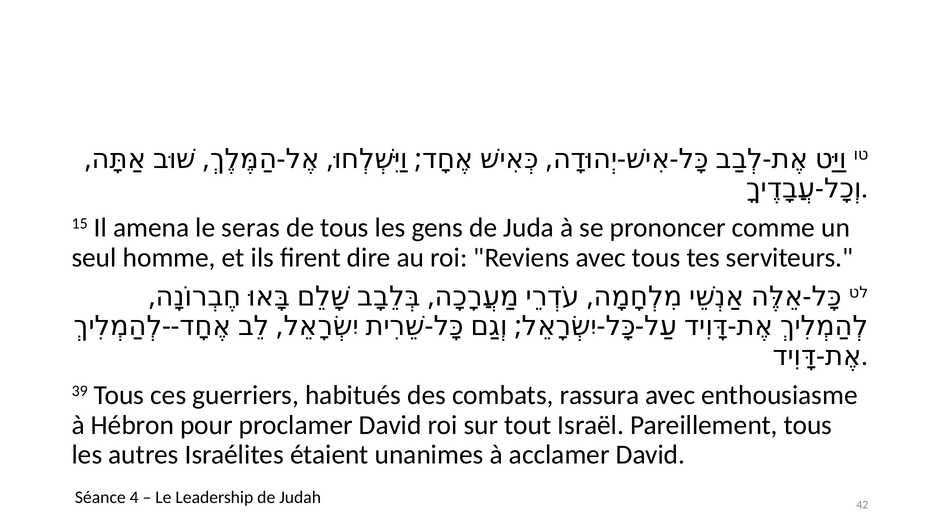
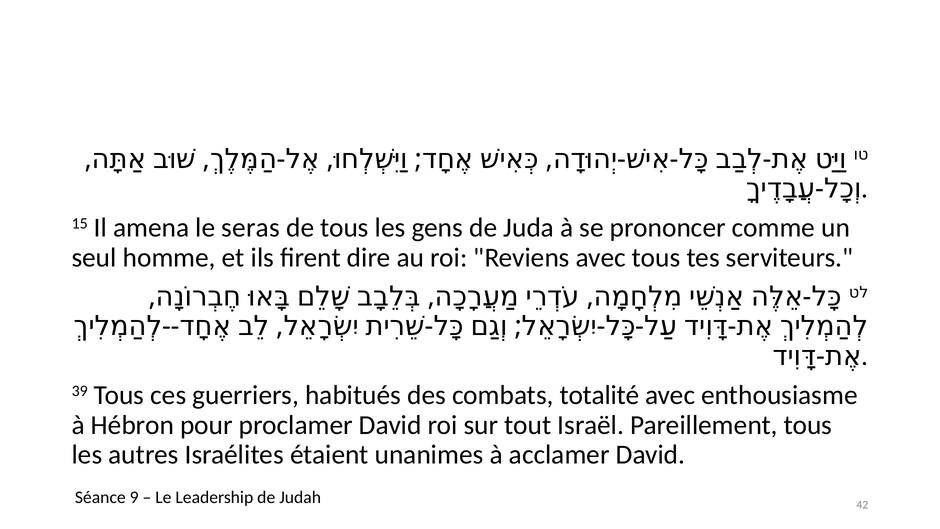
rassura: rassura -> totalité
4: 4 -> 9
